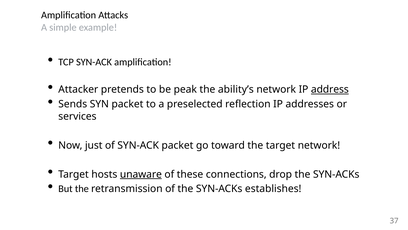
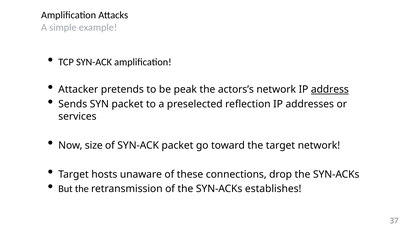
ability’s: ability’s -> actors’s
just: just -> size
unaware underline: present -> none
